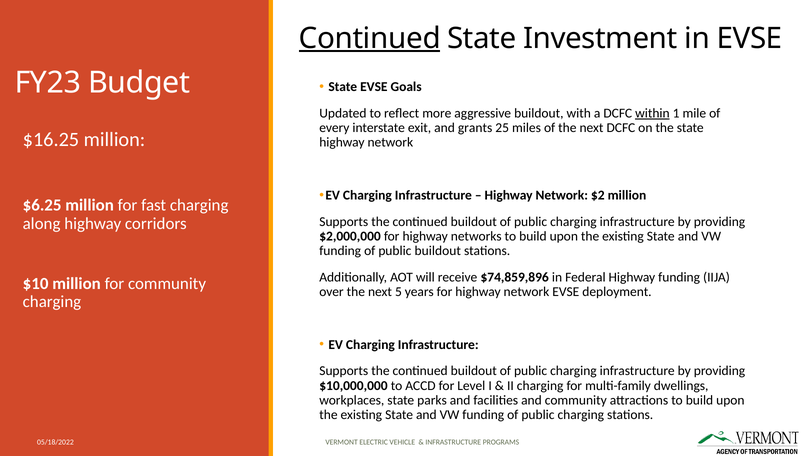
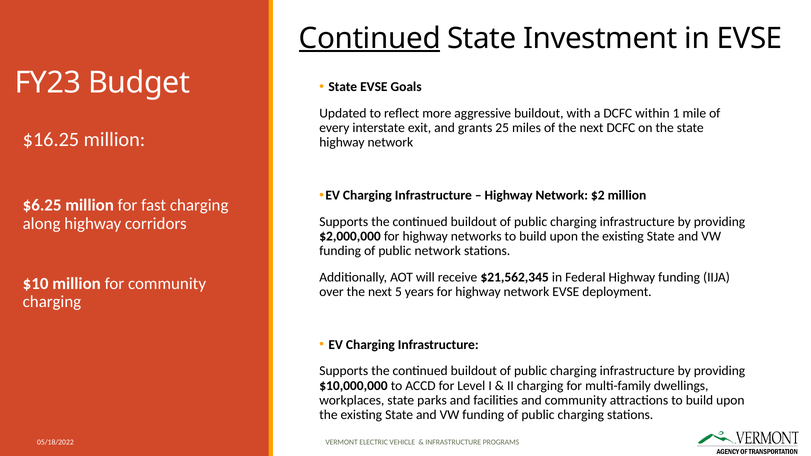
within underline: present -> none
public buildout: buildout -> network
$74,859,896: $74,859,896 -> $21,562,345
